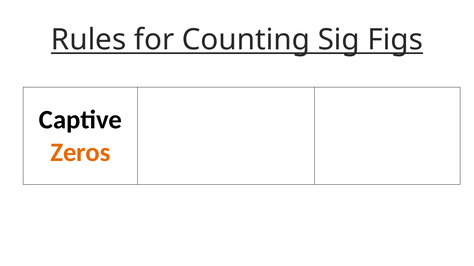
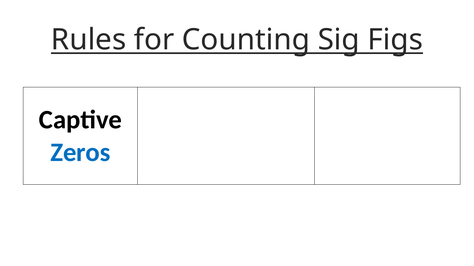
Zeros colour: orange -> blue
